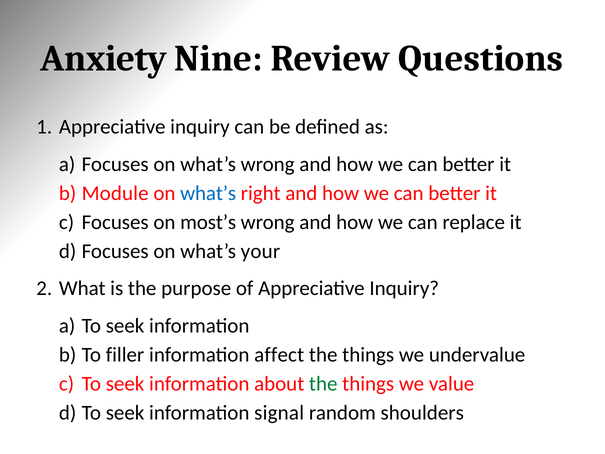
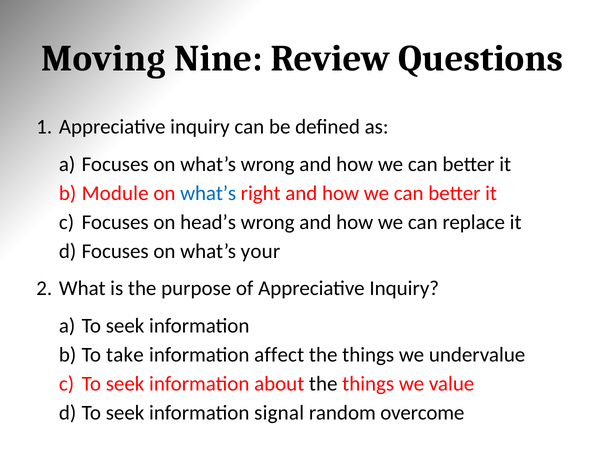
Anxiety: Anxiety -> Moving
most’s: most’s -> head’s
filler: filler -> take
the at (323, 384) colour: green -> black
shoulders: shoulders -> overcome
